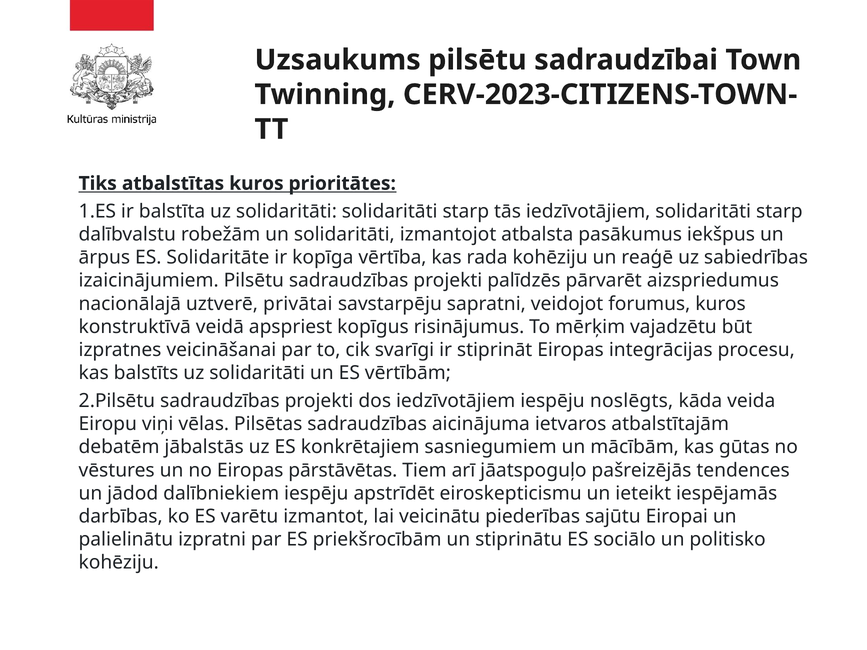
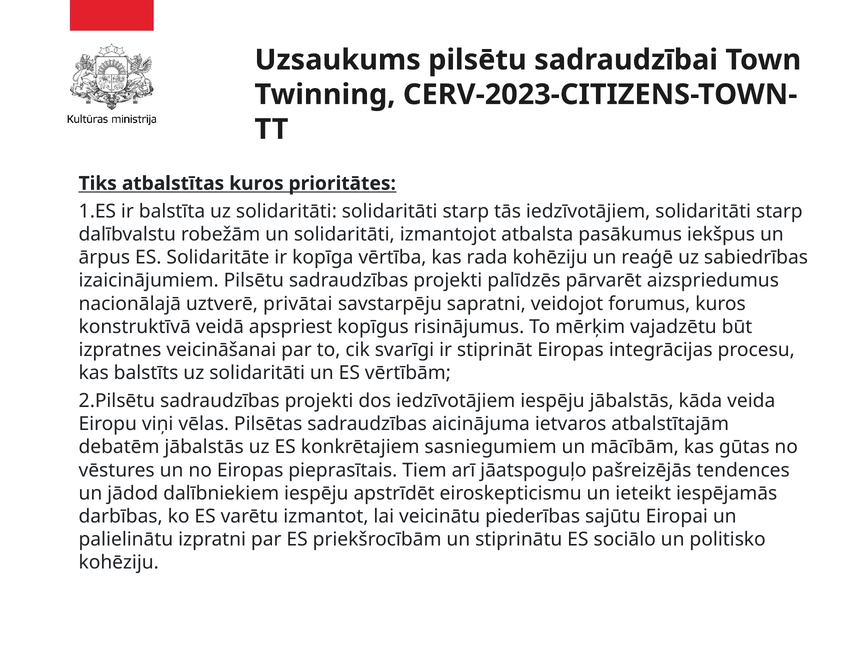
iespēju noslēgts: noslēgts -> jābalstās
pārstāvētas: pārstāvētas -> pieprasītais
